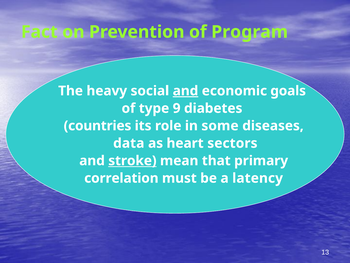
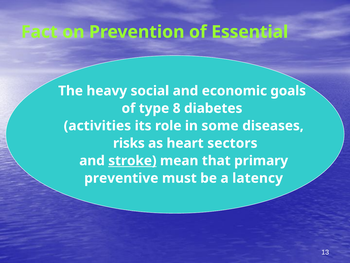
Program: Program -> Essential
and at (185, 91) underline: present -> none
9: 9 -> 8
countries: countries -> activities
data: data -> risks
correlation: correlation -> preventive
